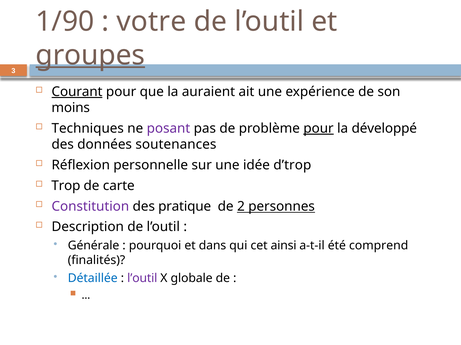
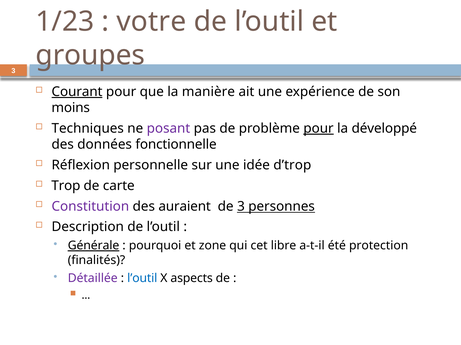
1/90: 1/90 -> 1/23
groupes underline: present -> none
auraient: auraient -> manière
soutenances: soutenances -> fonctionnelle
pratique: pratique -> auraient
de 2: 2 -> 3
Générale underline: none -> present
dans: dans -> zone
ainsi: ainsi -> libre
comprend: comprend -> protection
Détaillée colour: blue -> purple
l’outil at (142, 279) colour: purple -> blue
globale: globale -> aspects
